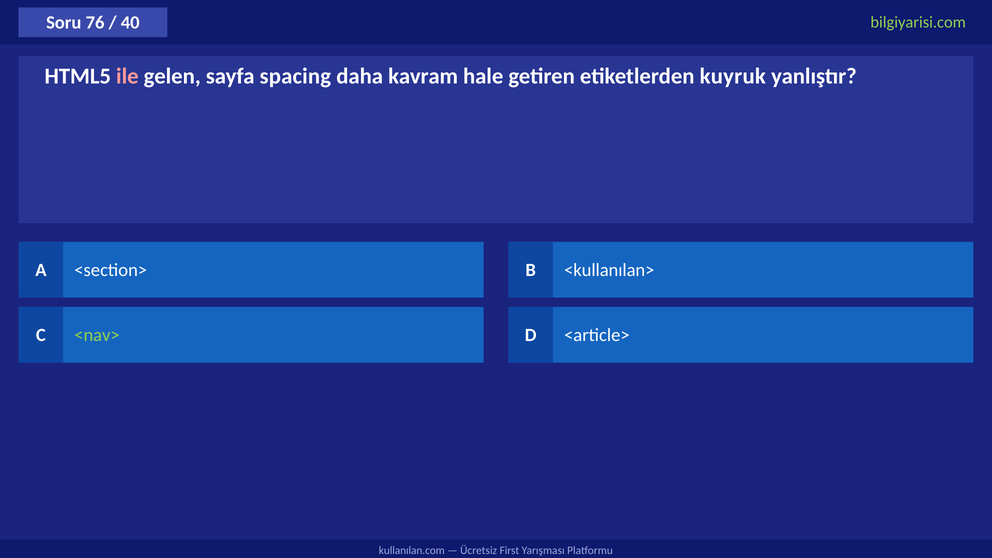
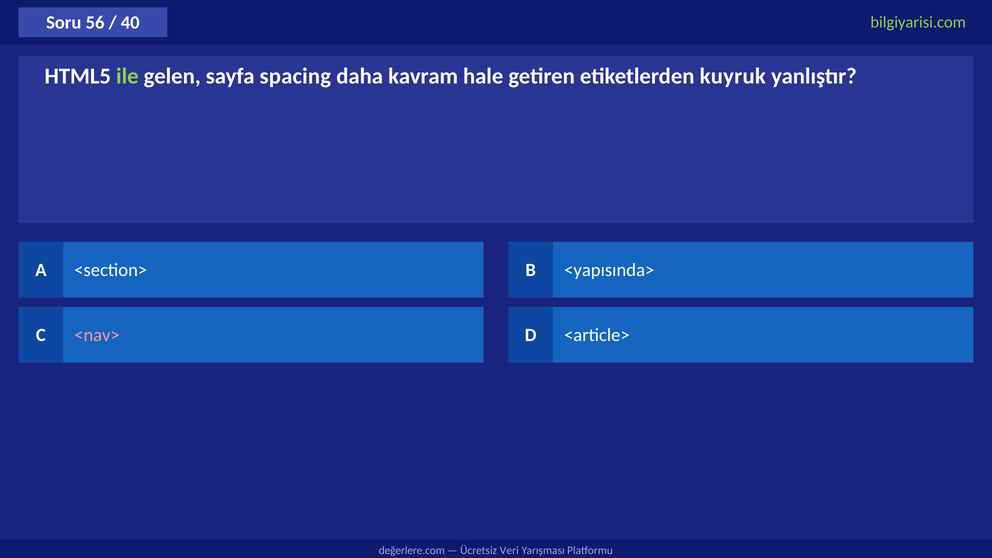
76: 76 -> 56
ile colour: pink -> light green
<kullanılan>: <kullanılan> -> <yapısında>
<nav> colour: light green -> pink
kullanılan.com: kullanılan.com -> değerlere.com
First: First -> Veri
